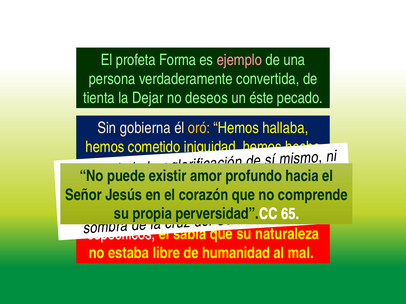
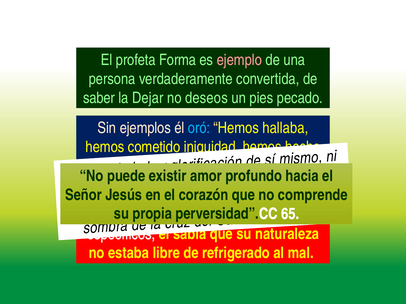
tienta: tienta -> saber
éste: éste -> pies
gobierna: gobierna -> ejemplos
oró colour: yellow -> light blue
humanidad: humanidad -> refrigerado
